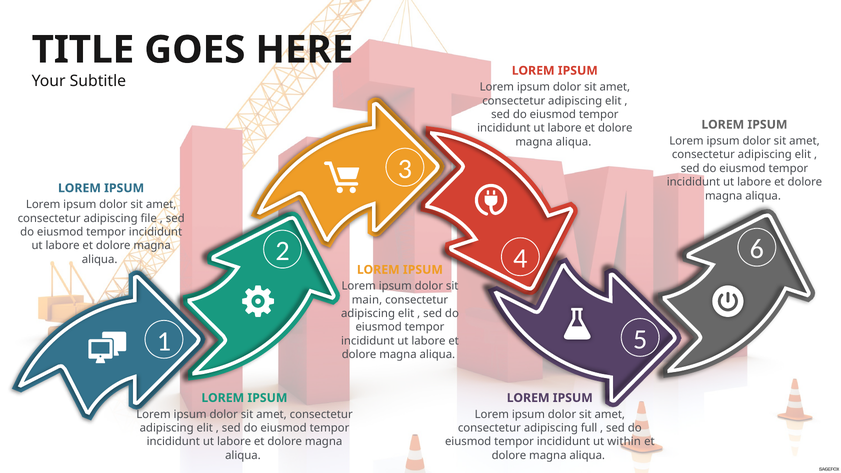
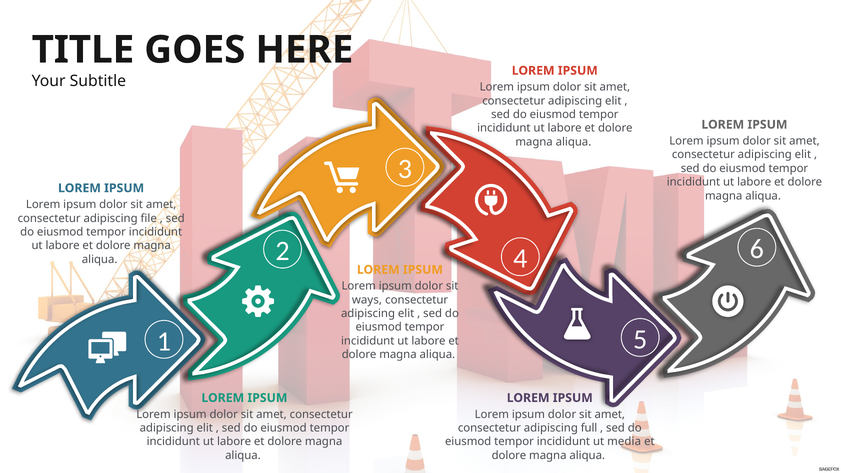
main: main -> ways
within: within -> media
